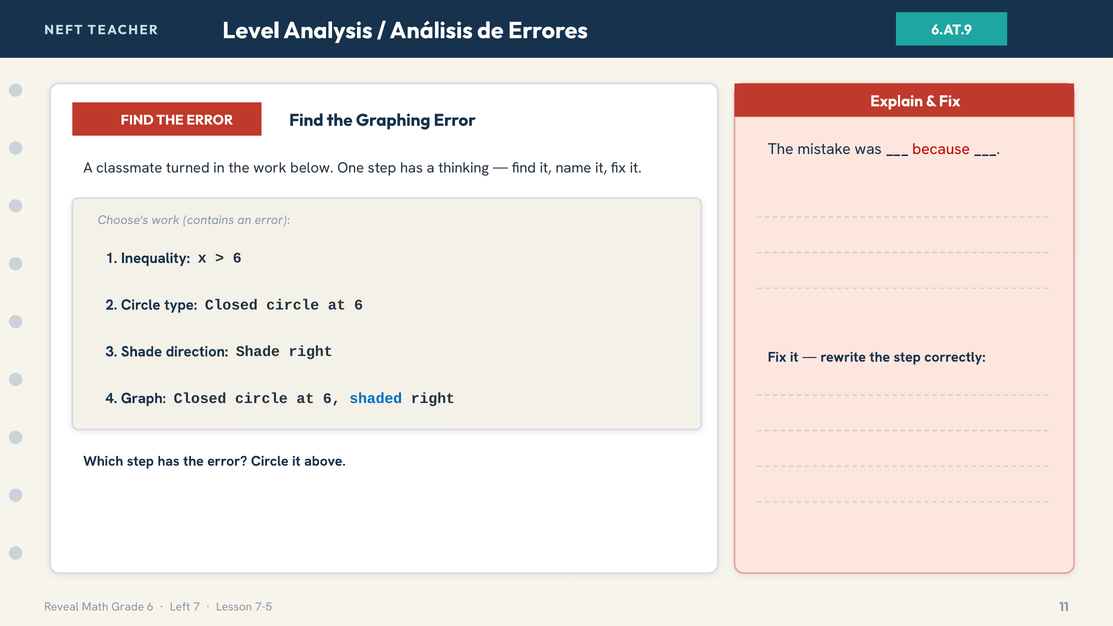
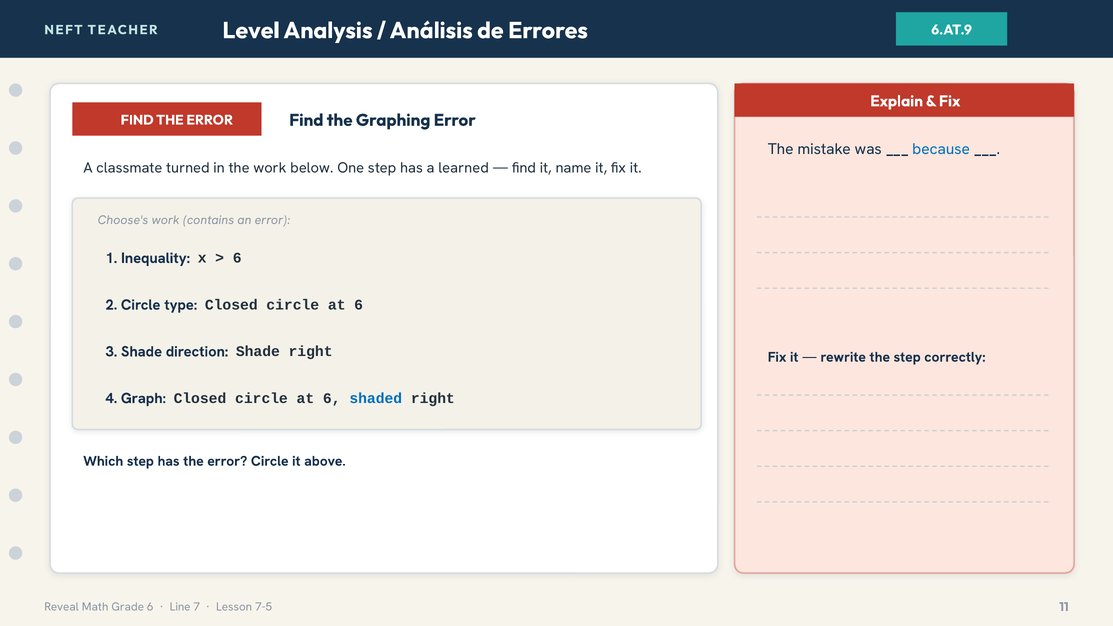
because colour: red -> blue
thinking: thinking -> learned
Left: Left -> Line
